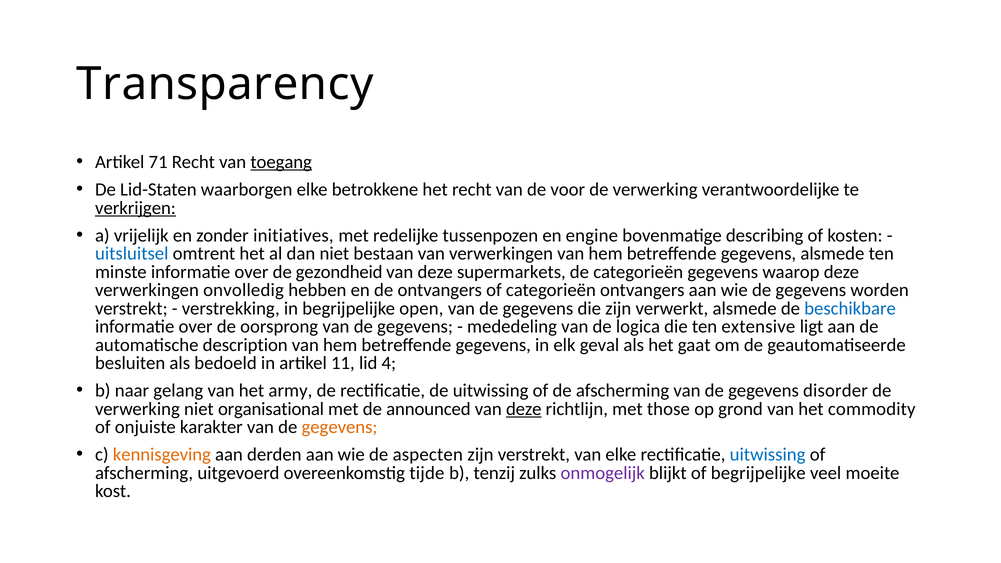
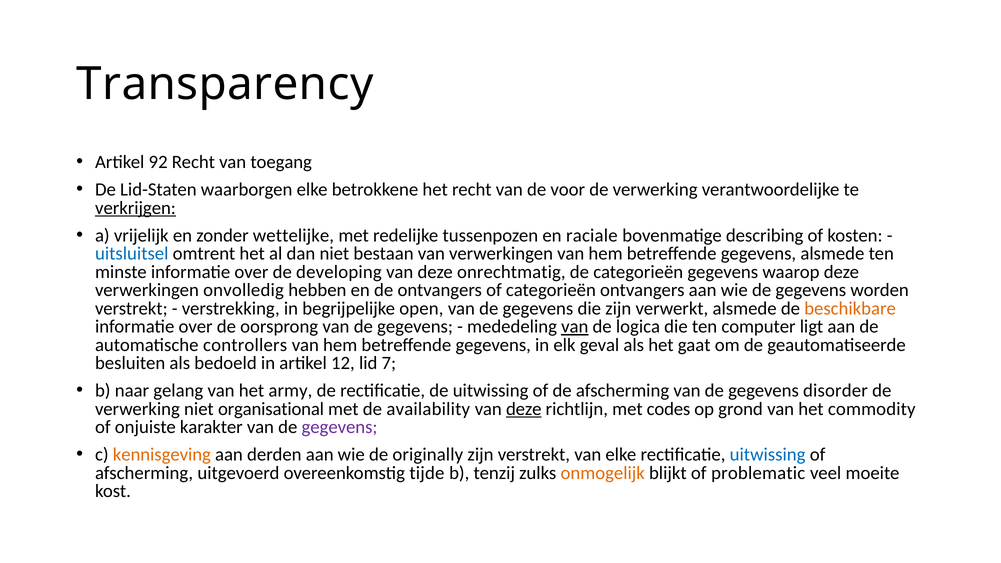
71: 71 -> 92
toegang underline: present -> none
initiatives: initiatives -> wettelijke
engine: engine -> raciale
gezondheid: gezondheid -> developing
supermarkets: supermarkets -> onrechtmatig
beschikbare colour: blue -> orange
van at (575, 327) underline: none -> present
extensive: extensive -> computer
description: description -> controllers
11: 11 -> 12
4: 4 -> 7
announced: announced -> availability
those: those -> codes
gegevens at (340, 427) colour: orange -> purple
aspecten: aspecten -> originally
onmogelijk colour: purple -> orange
of begrijpelijke: begrijpelijke -> problematic
